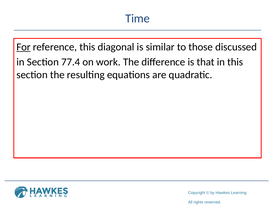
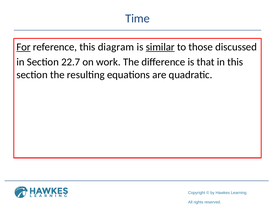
diagonal: diagonal -> diagram
similar underline: none -> present
77.4: 77.4 -> 22.7
